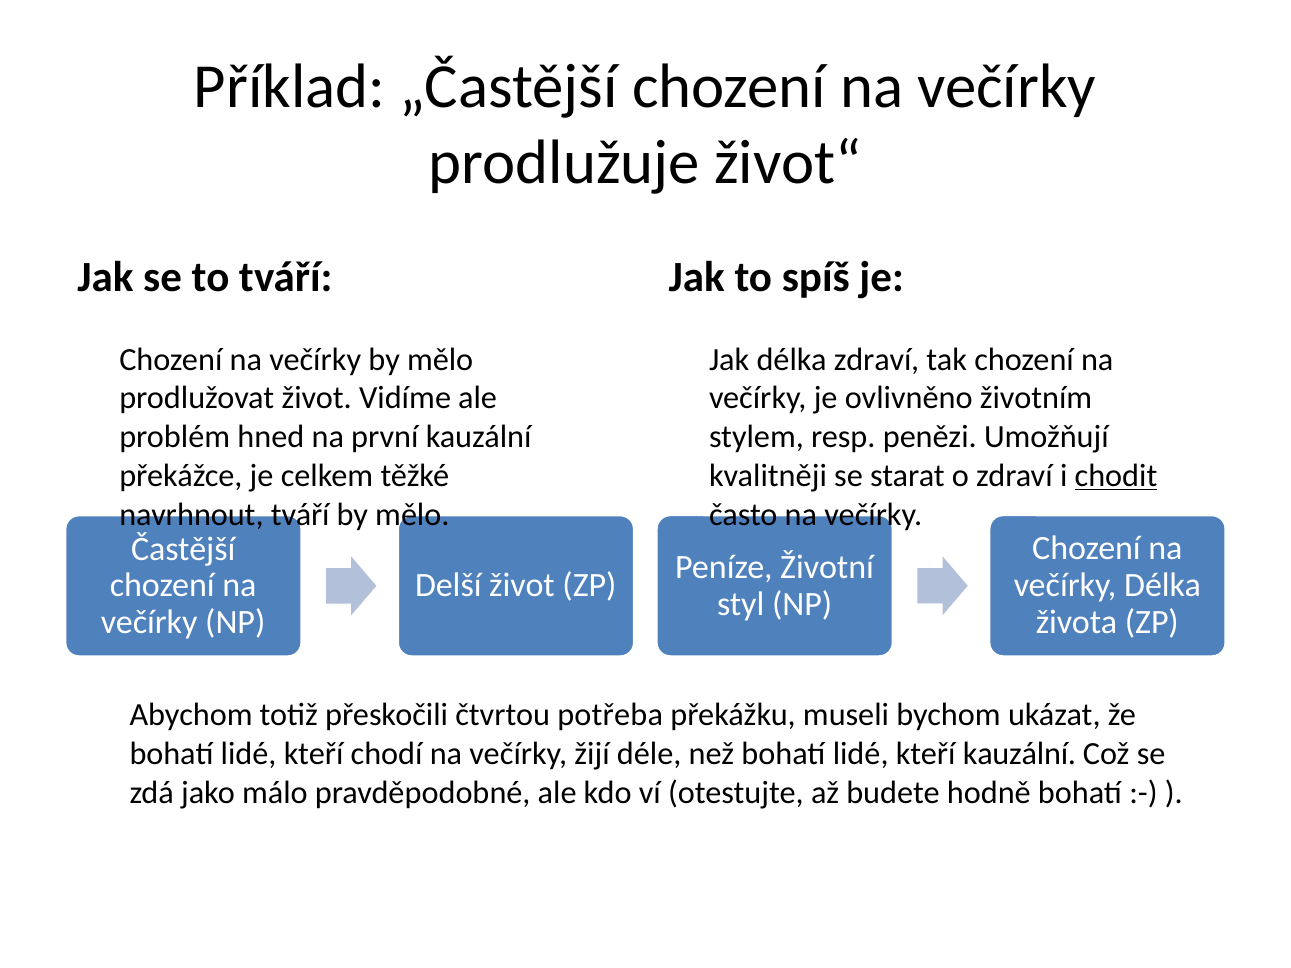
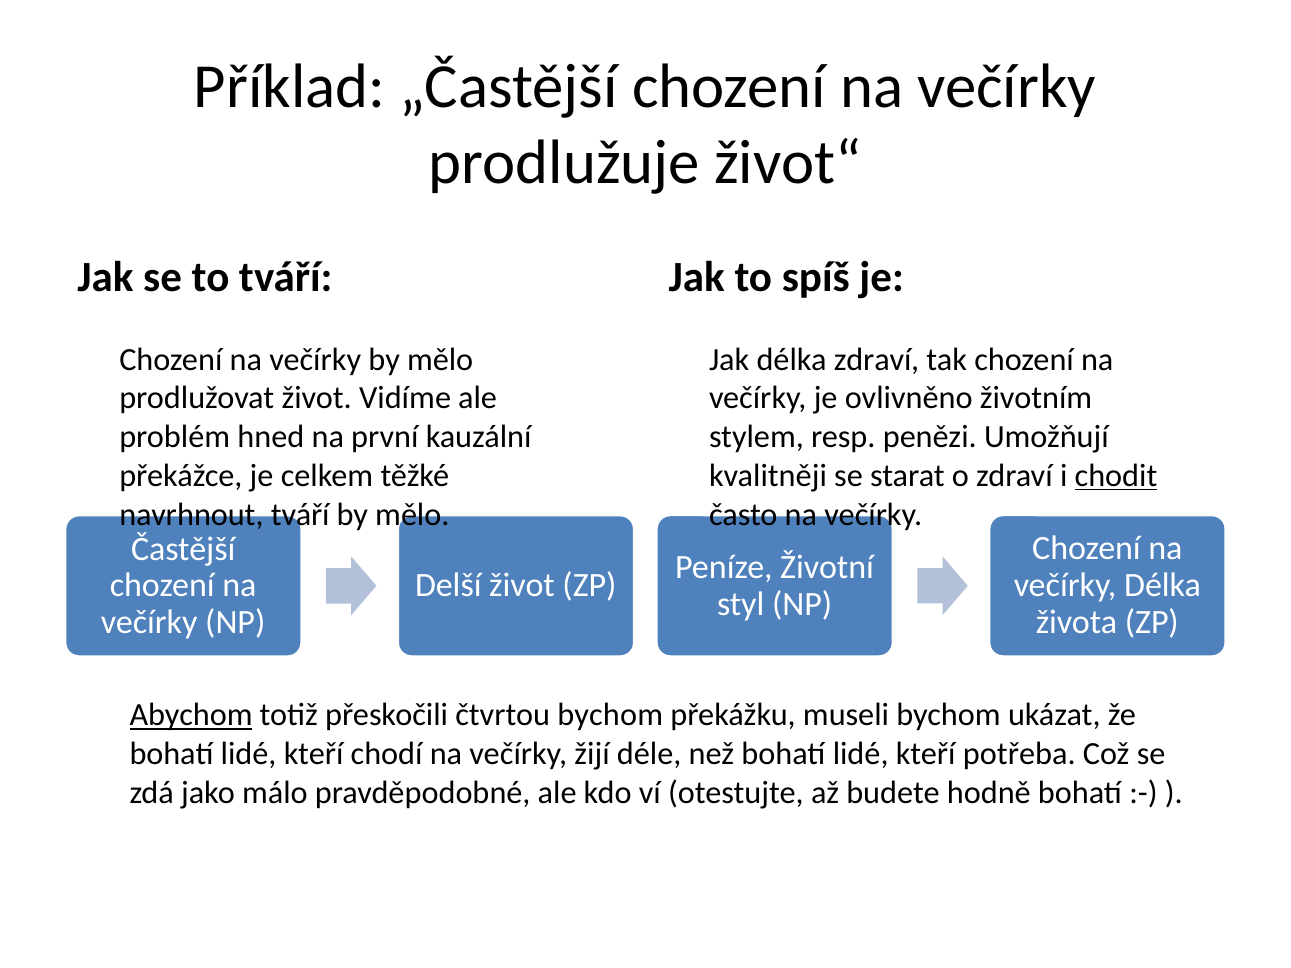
Abychom underline: none -> present
čtvrtou potřeba: potřeba -> bychom
kteří kauzální: kauzální -> potřeba
